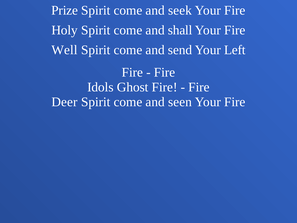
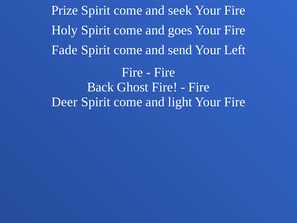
shall: shall -> goes
Well: Well -> Fade
Idols: Idols -> Back
seen: seen -> light
